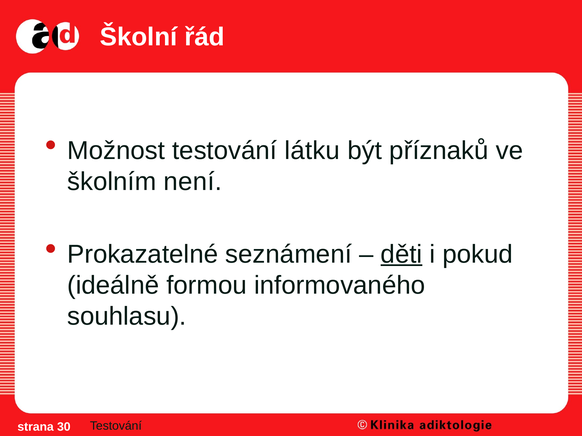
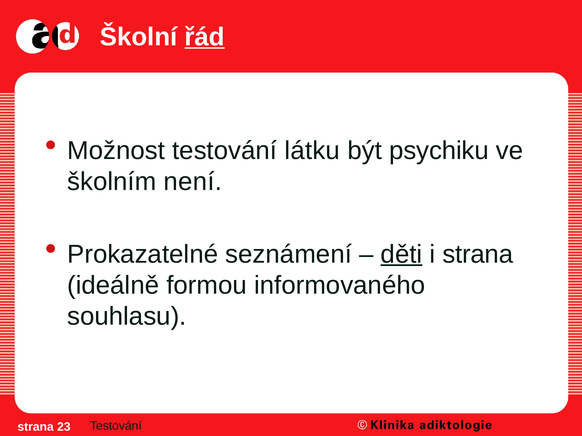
řád underline: none -> present
příznaků: příznaků -> psychiku
i pokud: pokud -> strana
30: 30 -> 23
